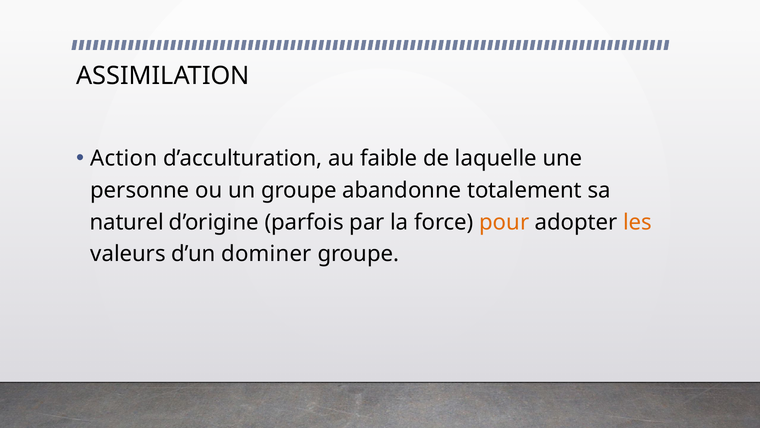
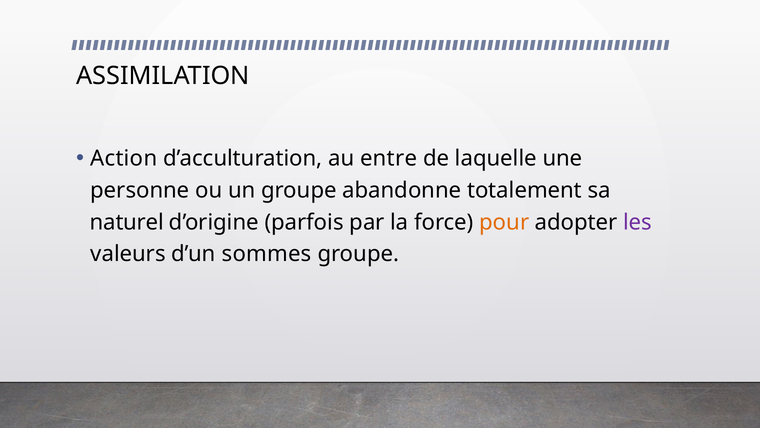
faible: faible -> entre
les colour: orange -> purple
dominer: dominer -> sommes
